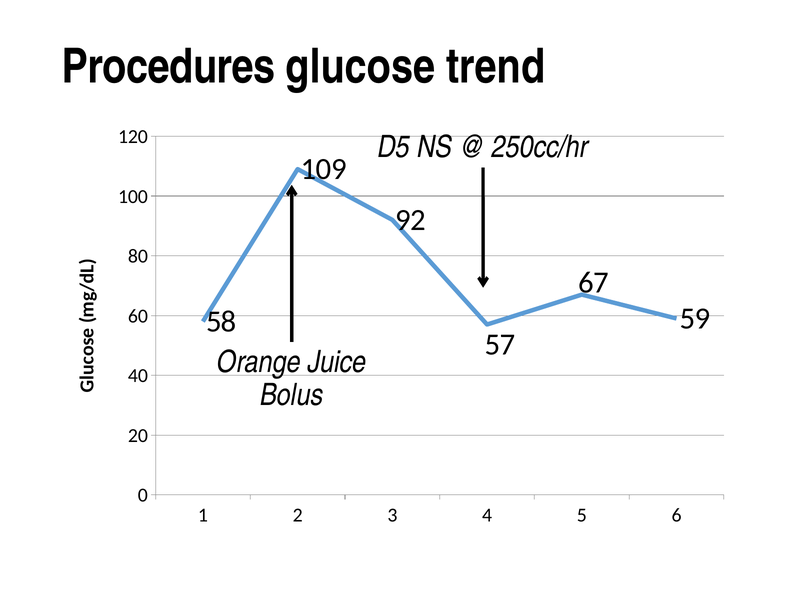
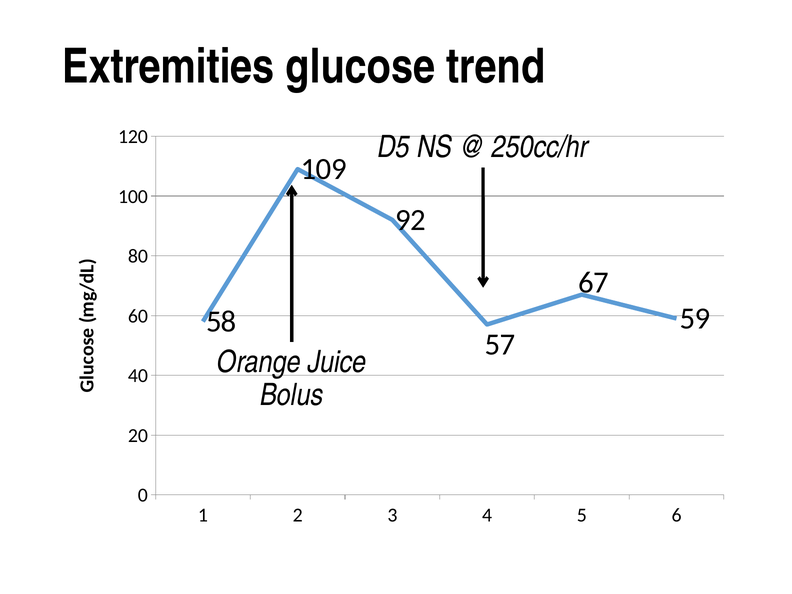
Procedures: Procedures -> Extremities
